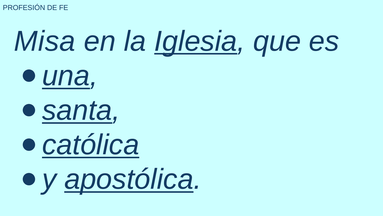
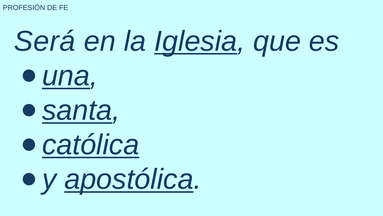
Misa: Misa -> Será
